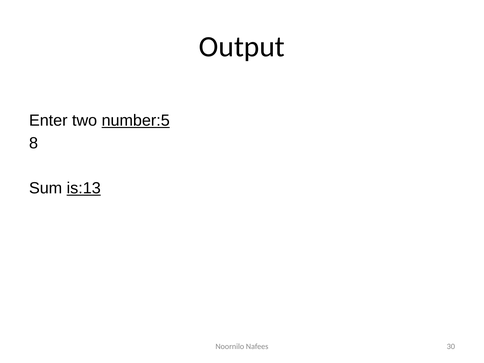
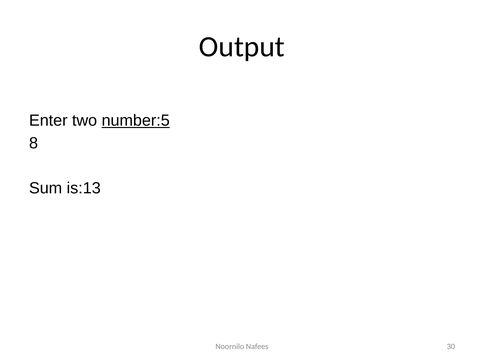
is:13 underline: present -> none
